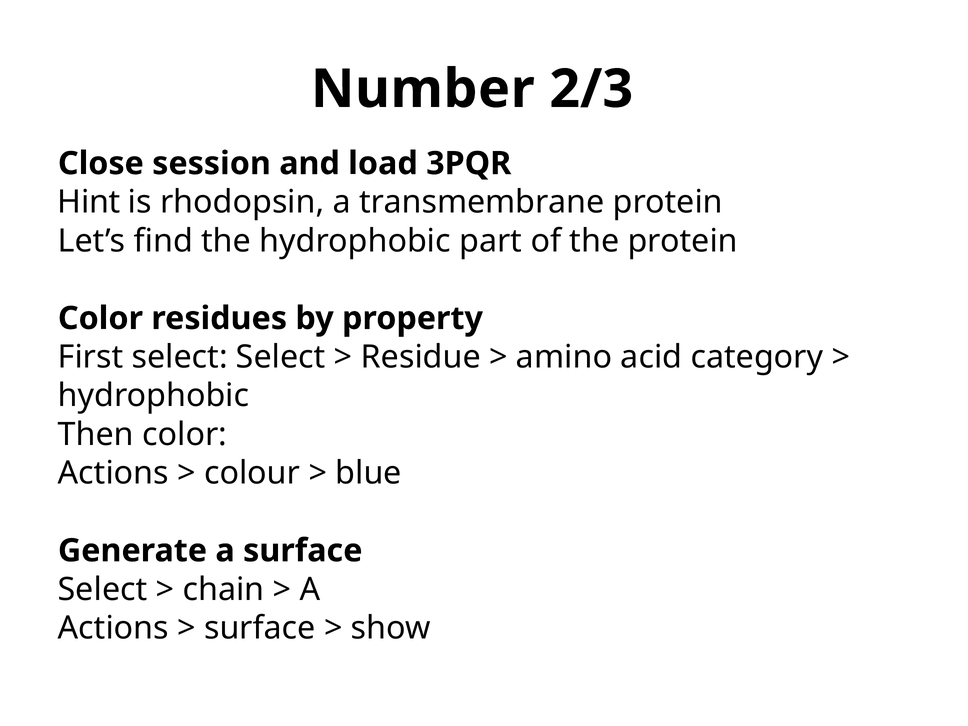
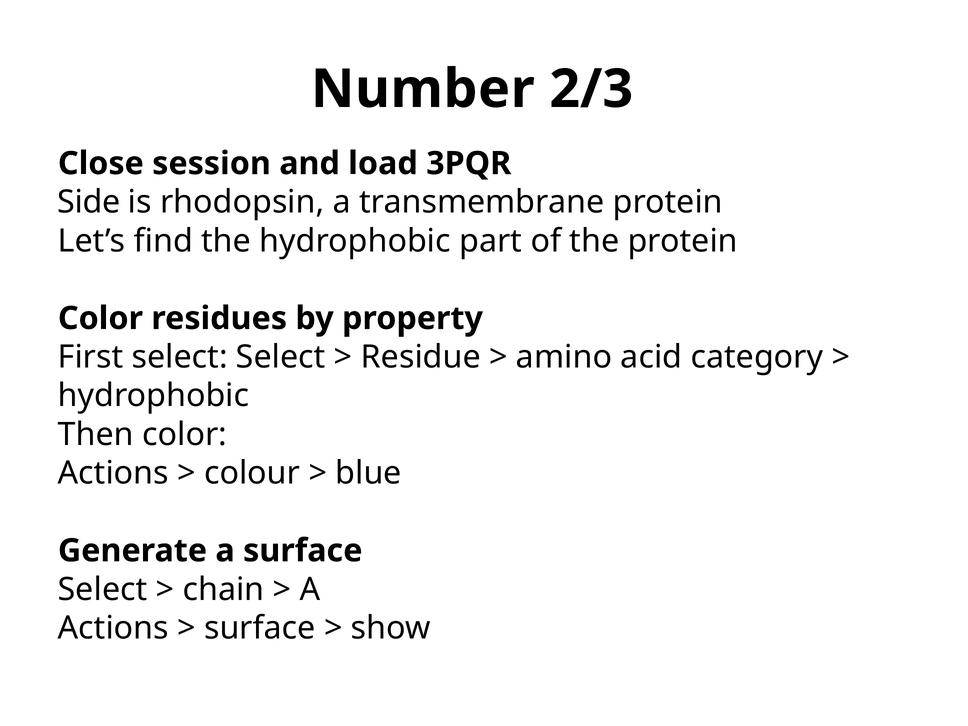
Hint: Hint -> Side
